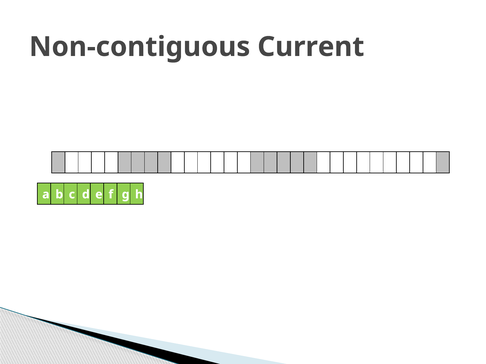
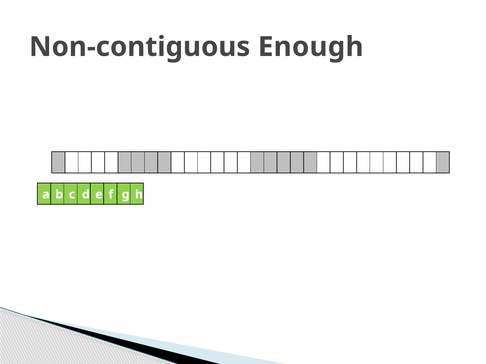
Current: Current -> Enough
